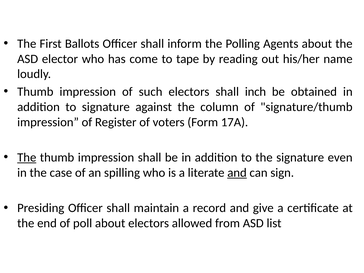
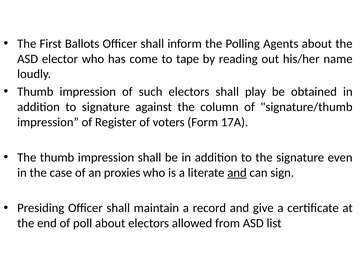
inch: inch -> play
The at (27, 157) underline: present -> none
spilling: spilling -> proxies
